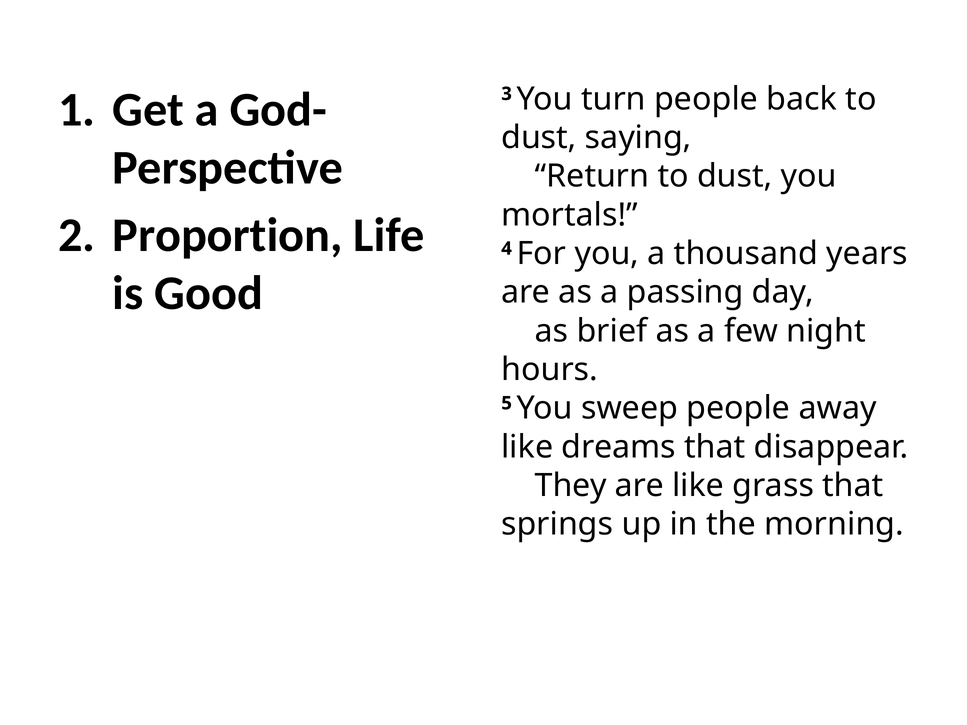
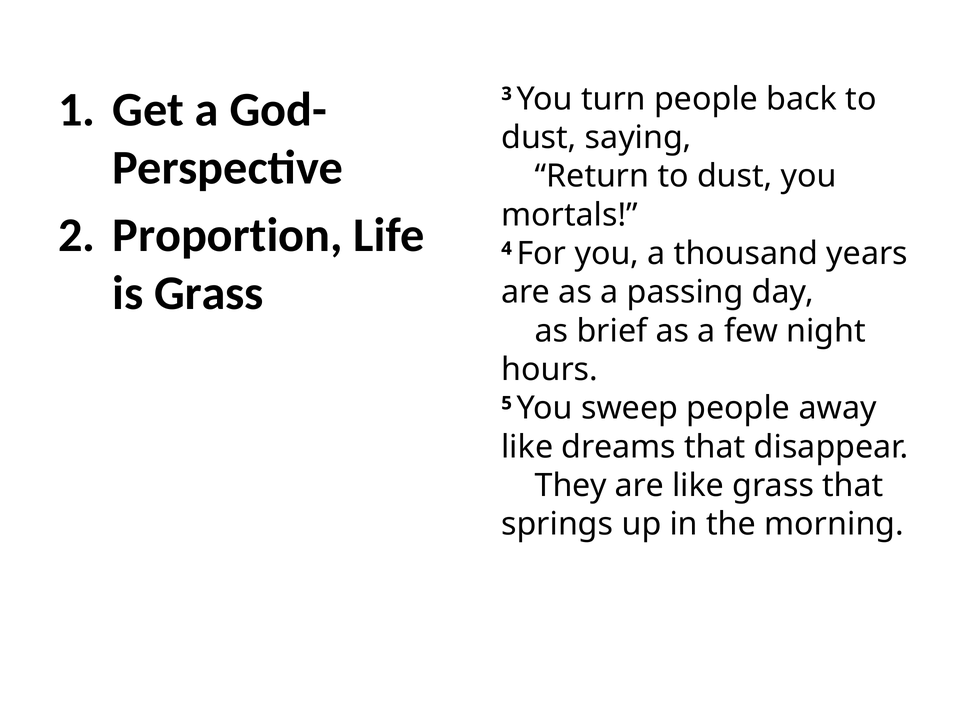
is Good: Good -> Grass
